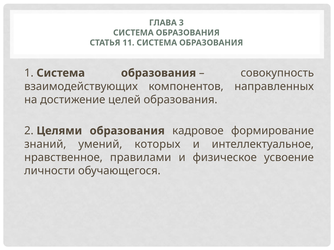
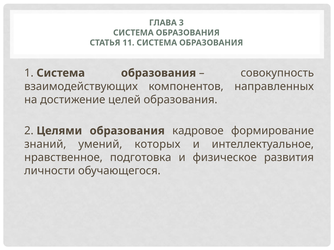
правилами: правилами -> подготовка
усвоение: усвоение -> развития
